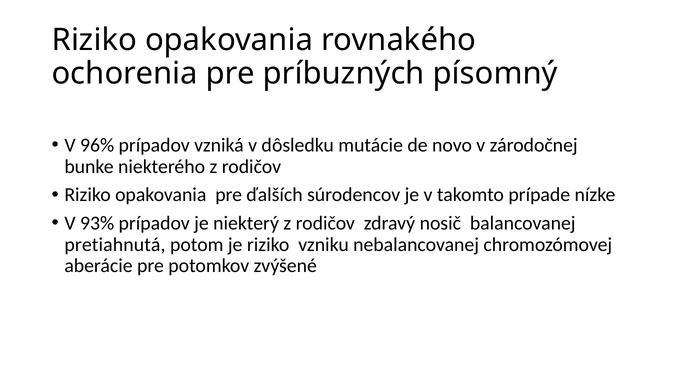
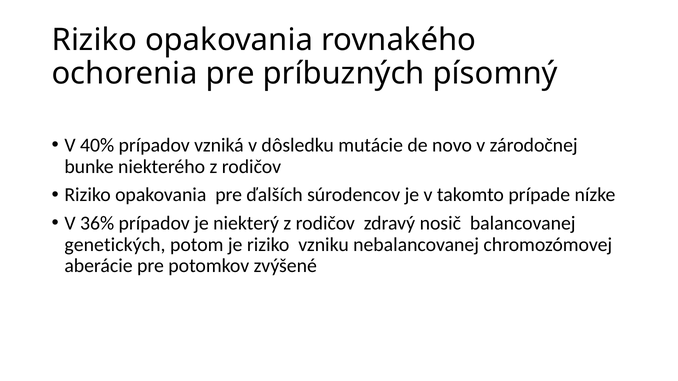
96%: 96% -> 40%
93%: 93% -> 36%
pretiahnutá: pretiahnutá -> genetických
